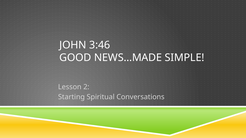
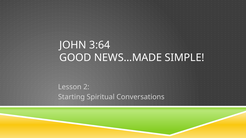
3:46: 3:46 -> 3:64
